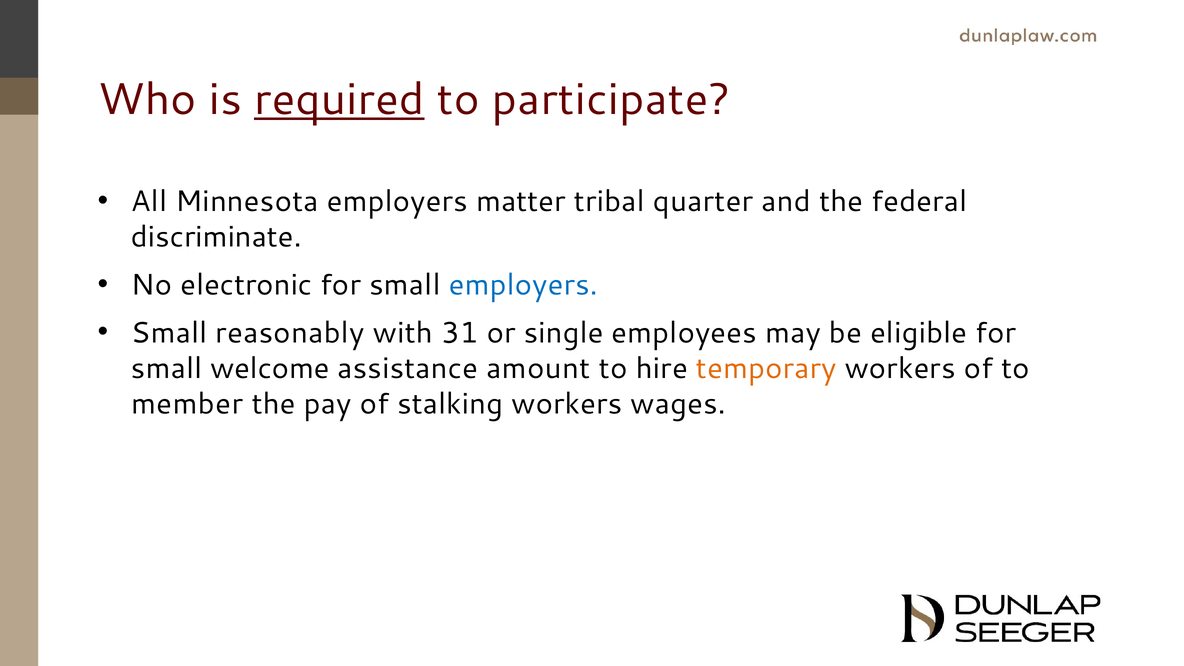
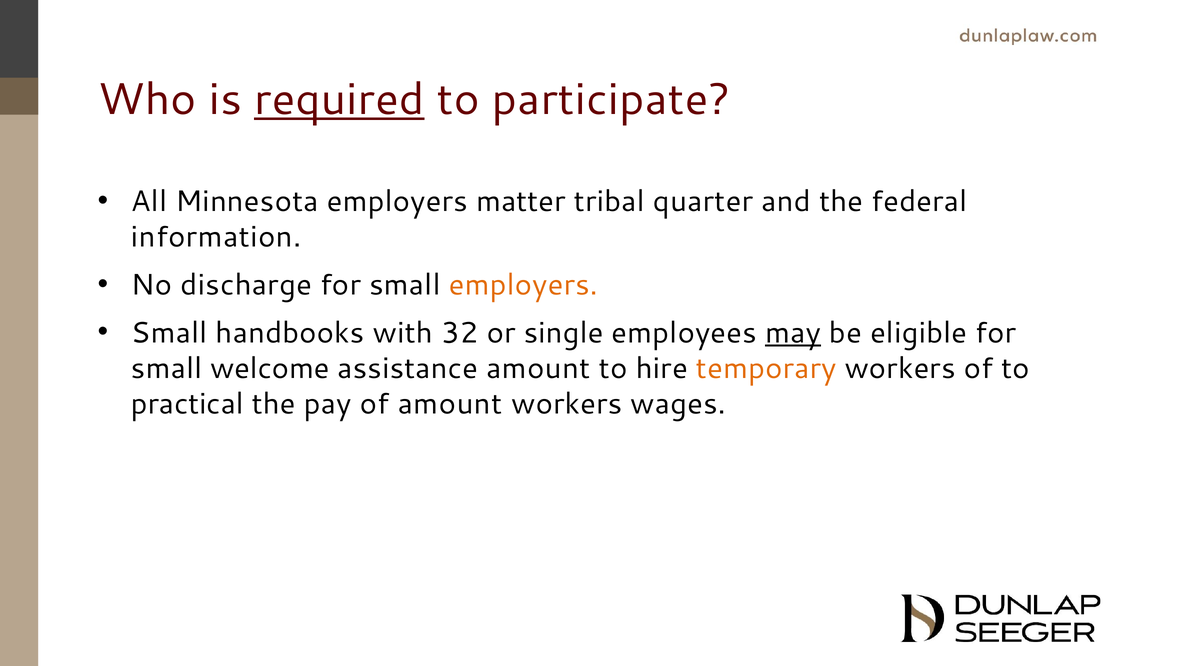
discriminate: discriminate -> information
electronic: electronic -> discharge
employers at (523, 285) colour: blue -> orange
reasonably: reasonably -> handbooks
31: 31 -> 32
may underline: none -> present
member: member -> practical
of stalking: stalking -> amount
